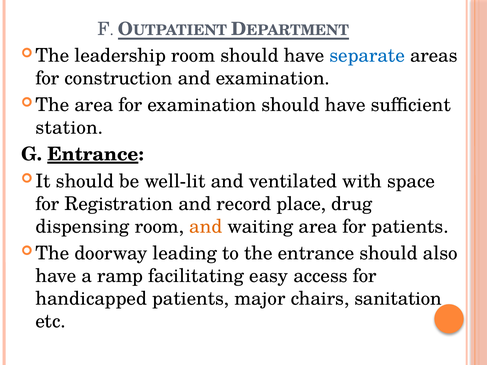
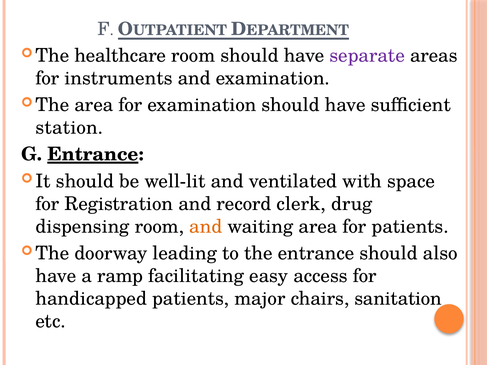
leadership: leadership -> healthcare
separate colour: blue -> purple
construction: construction -> instruments
place: place -> clerk
